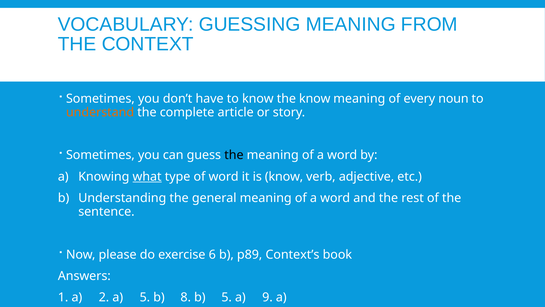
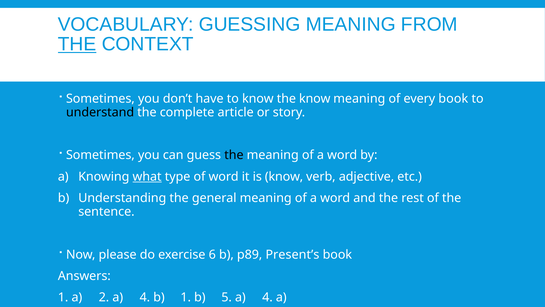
THE at (77, 44) underline: none -> present
every noun: noun -> book
understand colour: orange -> black
Context’s: Context’s -> Present’s
2 a 5: 5 -> 4
b 8: 8 -> 1
5 a 9: 9 -> 4
